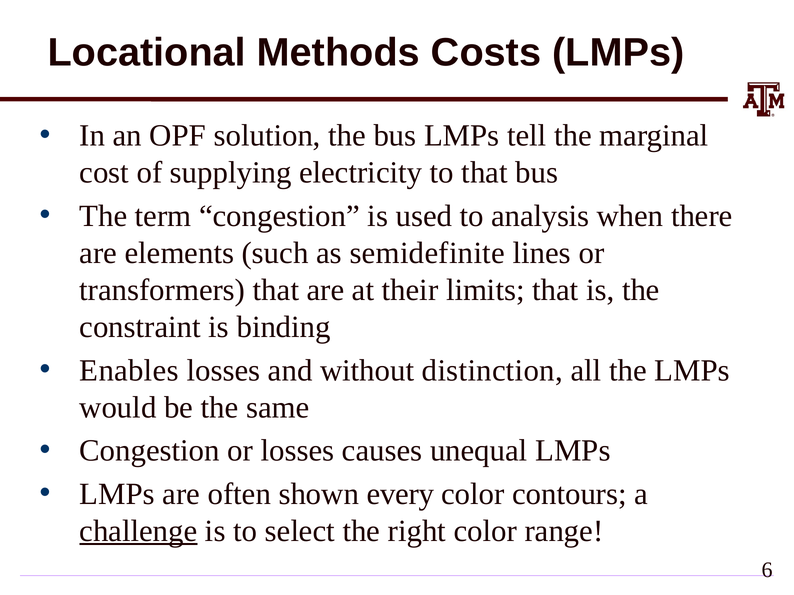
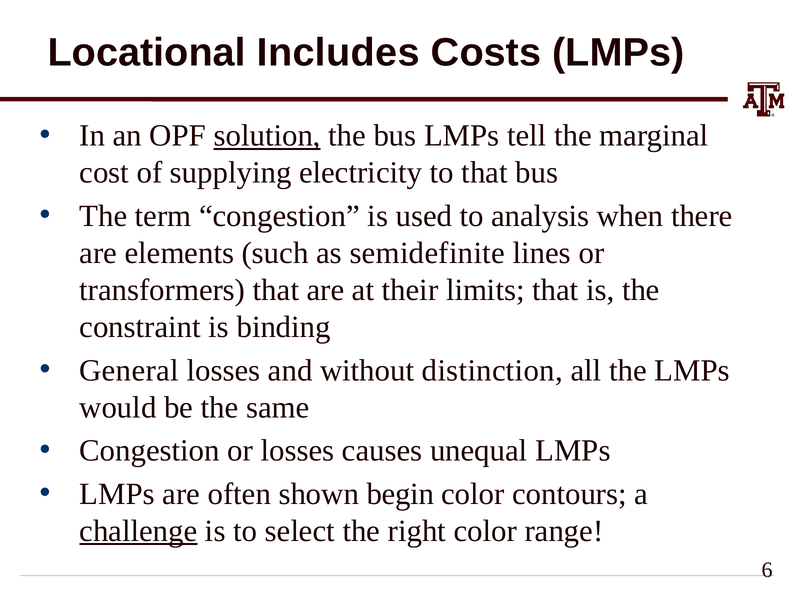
Methods: Methods -> Includes
solution underline: none -> present
Enables: Enables -> General
every: every -> begin
